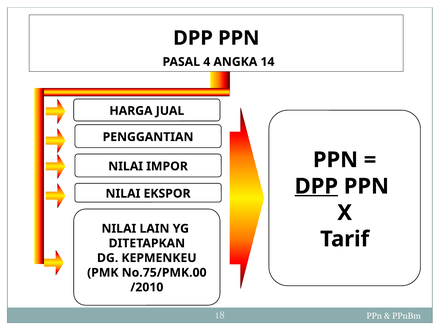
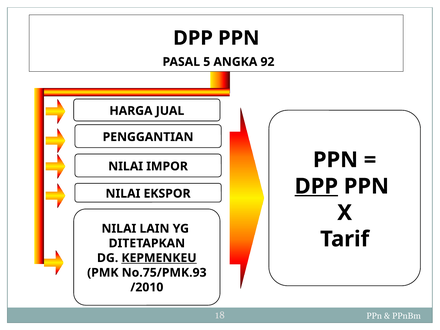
4: 4 -> 5
14: 14 -> 92
KEPMENKEU underline: none -> present
No.75/PMK.00: No.75/PMK.00 -> No.75/PMK.93
